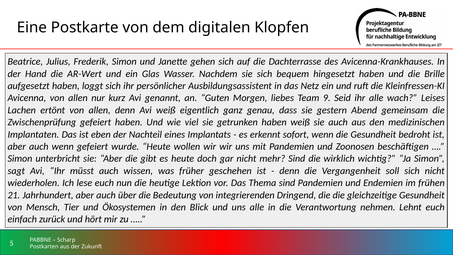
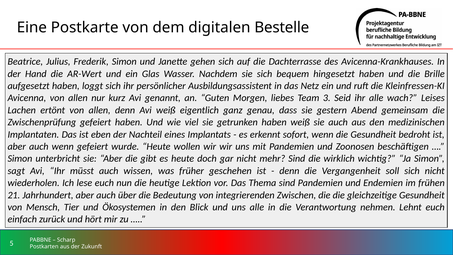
Klopfen: Klopfen -> Bestelle
9: 9 -> 3
Dringend: Dringend -> Zwischen
